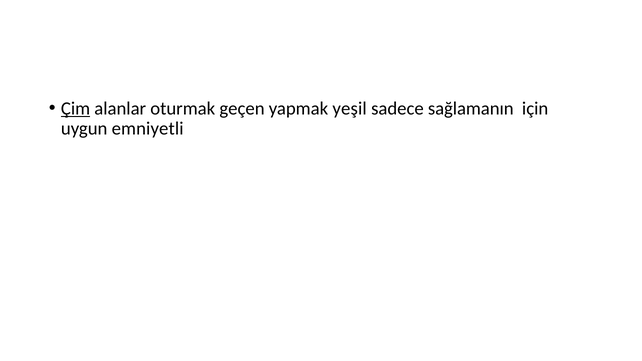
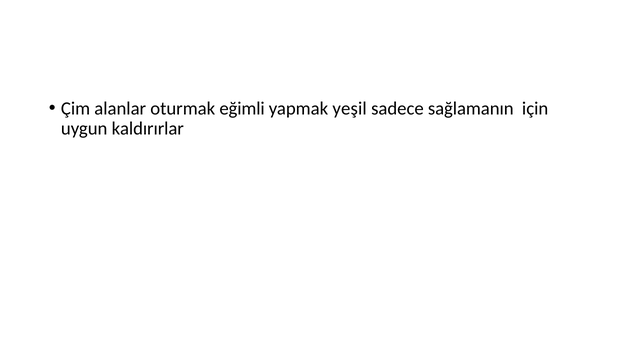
Çim underline: present -> none
geçen: geçen -> eğimli
emniyetli: emniyetli -> kaldırırlar
